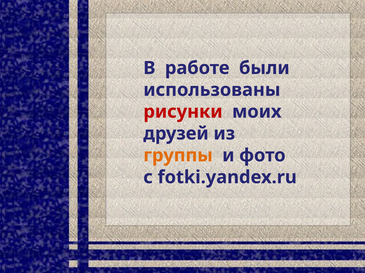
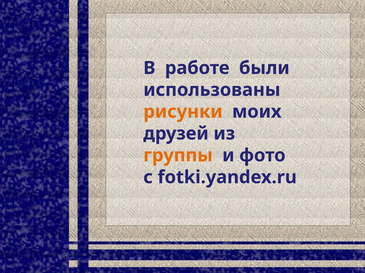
рисунки colour: red -> orange
